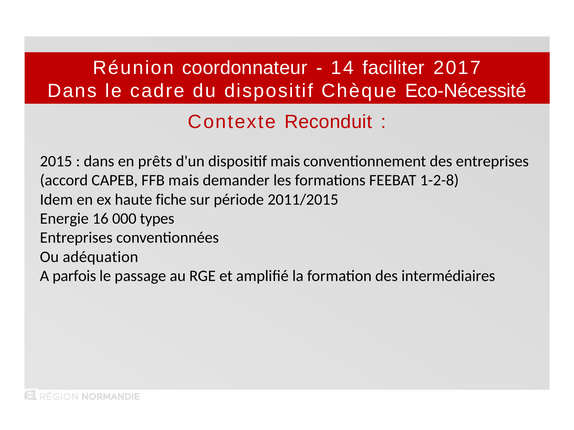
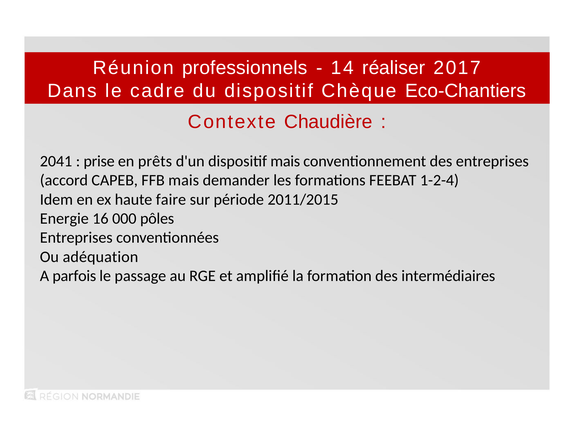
coordonnateur: coordonnateur -> professionnels
faciliter: faciliter -> réaliser
Eco-Nécessité: Eco-Nécessité -> Eco-Chantiers
Reconduit: Reconduit -> Chaudière
2015: 2015 -> 2041
dans at (99, 161): dans -> prise
1-2-8: 1-2-8 -> 1-2-4
fiche: fiche -> faire
types: types -> pôles
